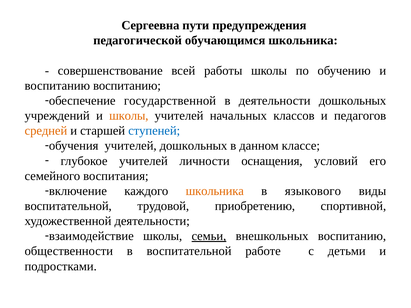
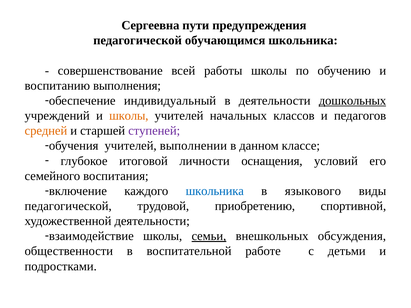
воспитанию воспитанию: воспитанию -> выполнения
государственной: государственной -> индивидуальный
дошкольных at (353, 101) underline: none -> present
ступеней colour: blue -> purple
учителей дошкольных: дошкольных -> выполнении
глубокое учителей: учителей -> итоговой
школьника at (215, 191) colour: orange -> blue
воспитательной at (68, 206): воспитательной -> педагогической
внешкольных воспитанию: воспитанию -> обсуждения
